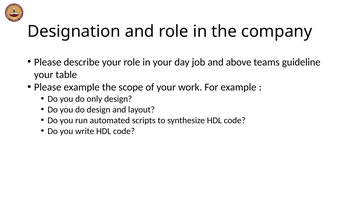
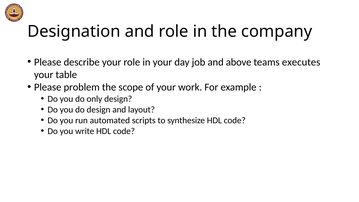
guideline: guideline -> executes
Please example: example -> problem
